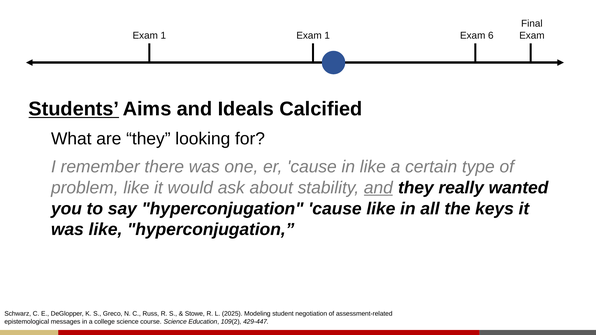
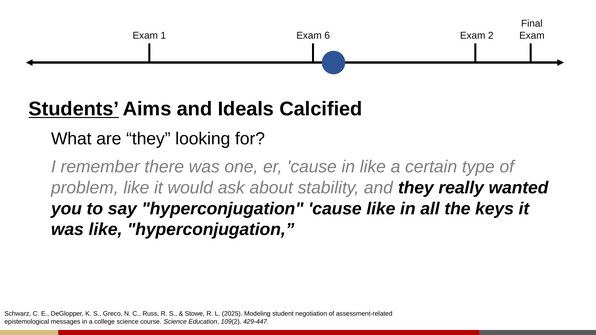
1 Exam 1: 1 -> 6
6: 6 -> 2
and at (378, 188) underline: present -> none
